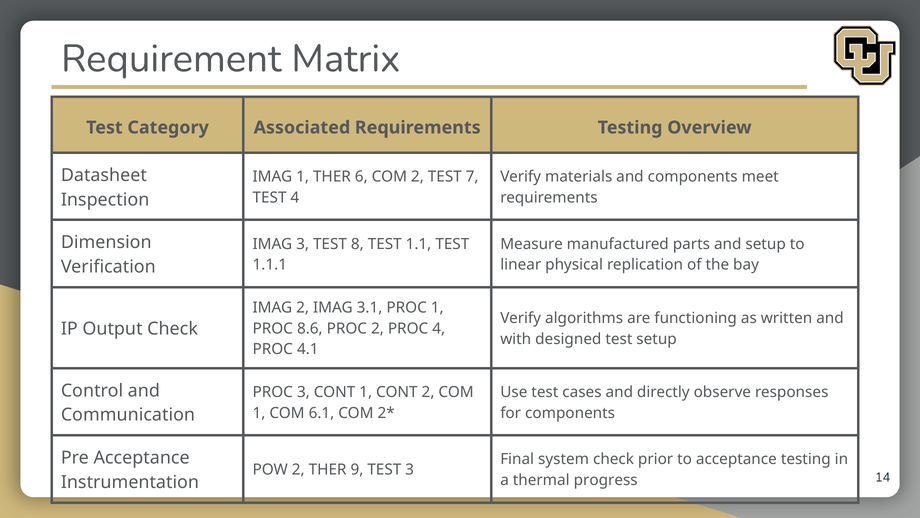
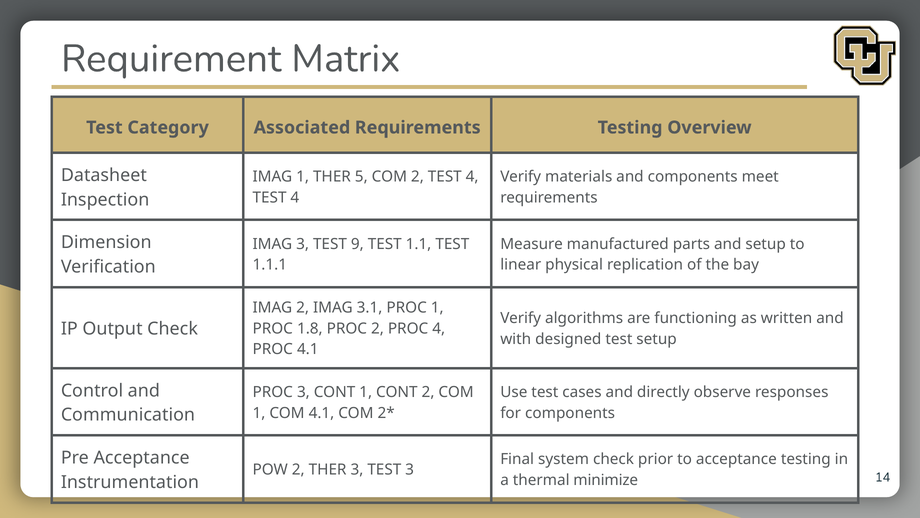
6: 6 -> 5
2 TEST 7: 7 -> 4
8: 8 -> 9
8.6: 8.6 -> 1.8
COM 6.1: 6.1 -> 4.1
THER 9: 9 -> 3
progress: progress -> minimize
